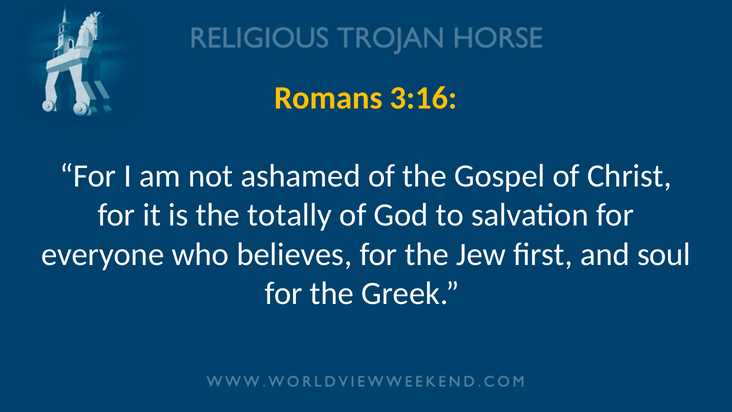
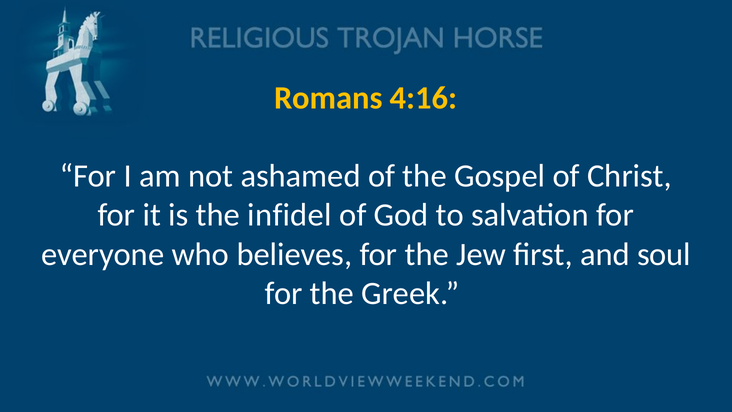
3:16: 3:16 -> 4:16
totally: totally -> infidel
